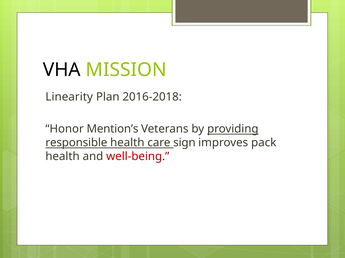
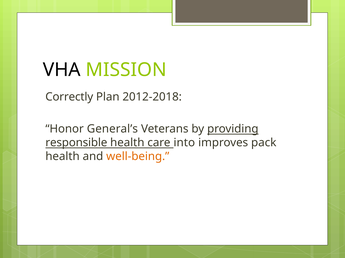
Linearity: Linearity -> Correctly
2016-2018: 2016-2018 -> 2012-2018
Mention’s: Mention’s -> General’s
sign: sign -> into
well-being colour: red -> orange
